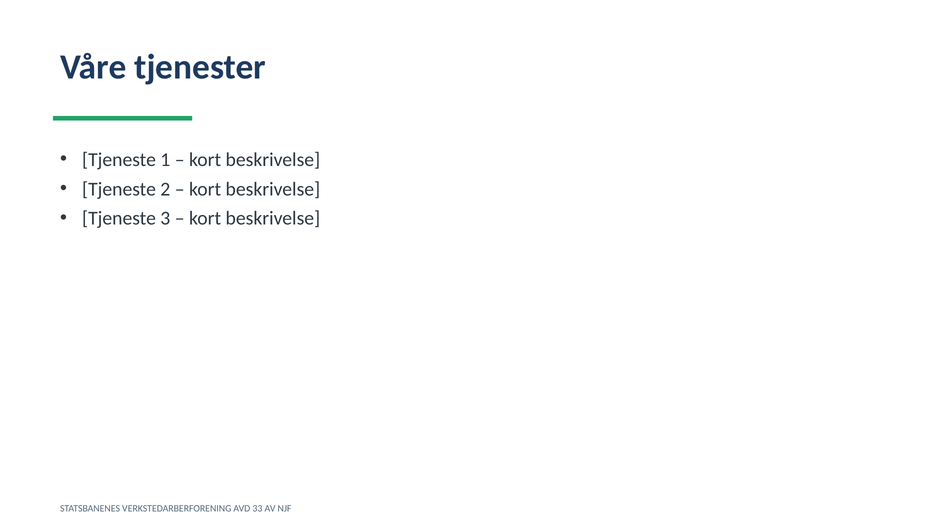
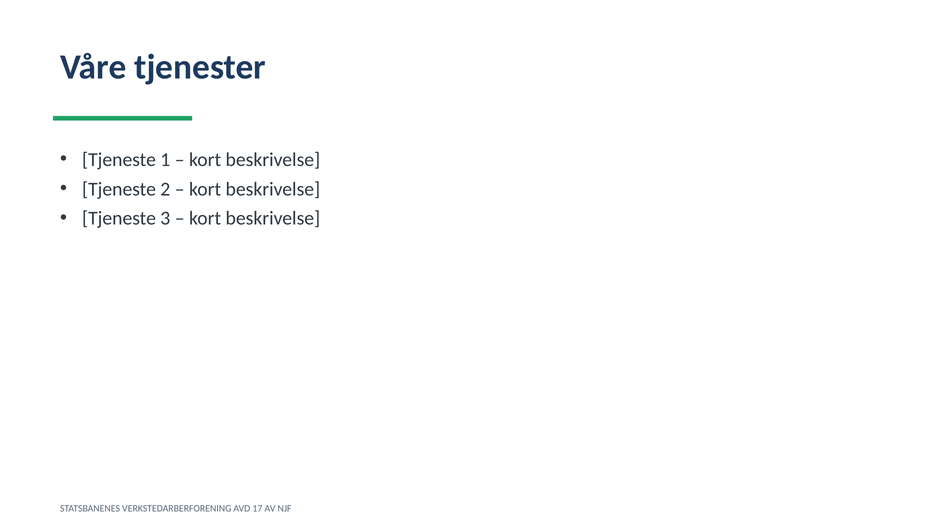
33: 33 -> 17
